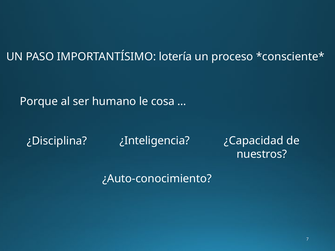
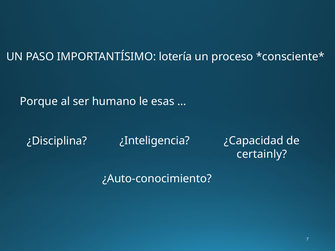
cosa: cosa -> esas
nuestros: nuestros -> certainly
